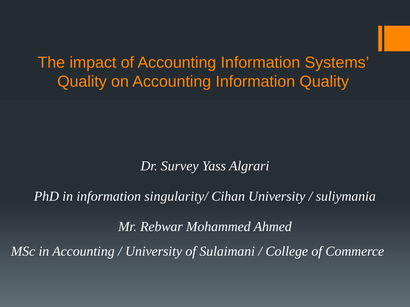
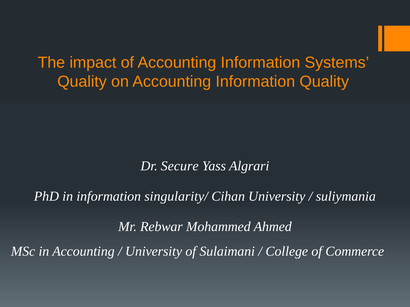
Survey: Survey -> Secure
